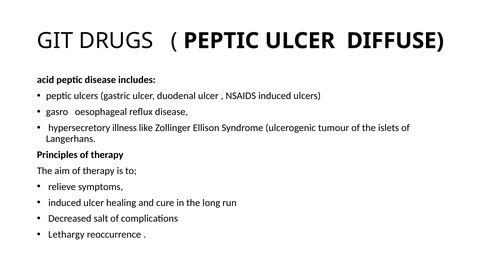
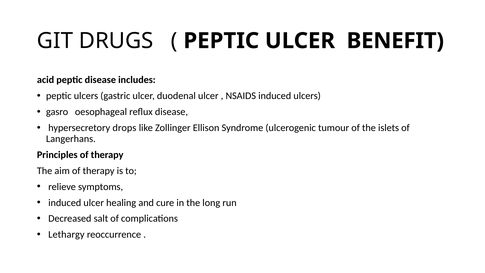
DIFFUSE: DIFFUSE -> BENEFIT
illness: illness -> drops
